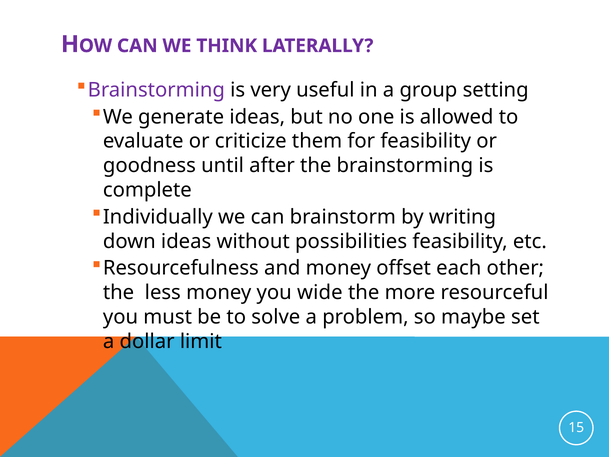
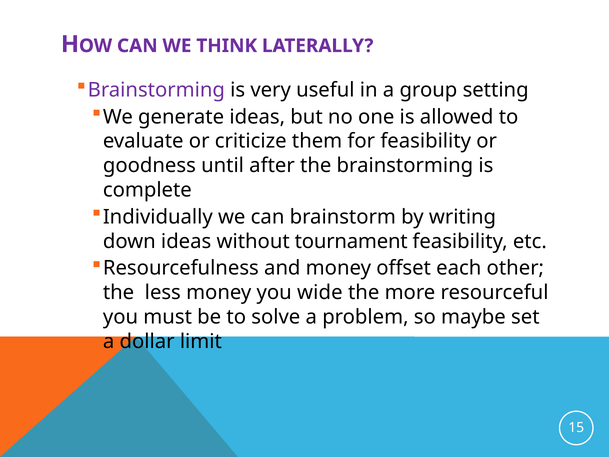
possibilities: possibilities -> tournament
